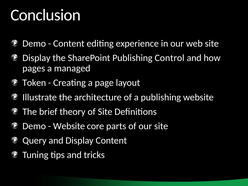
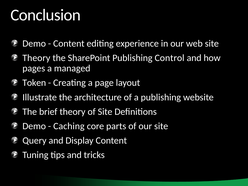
Display at (36, 58): Display -> Theory
Website at (69, 126): Website -> Caching
